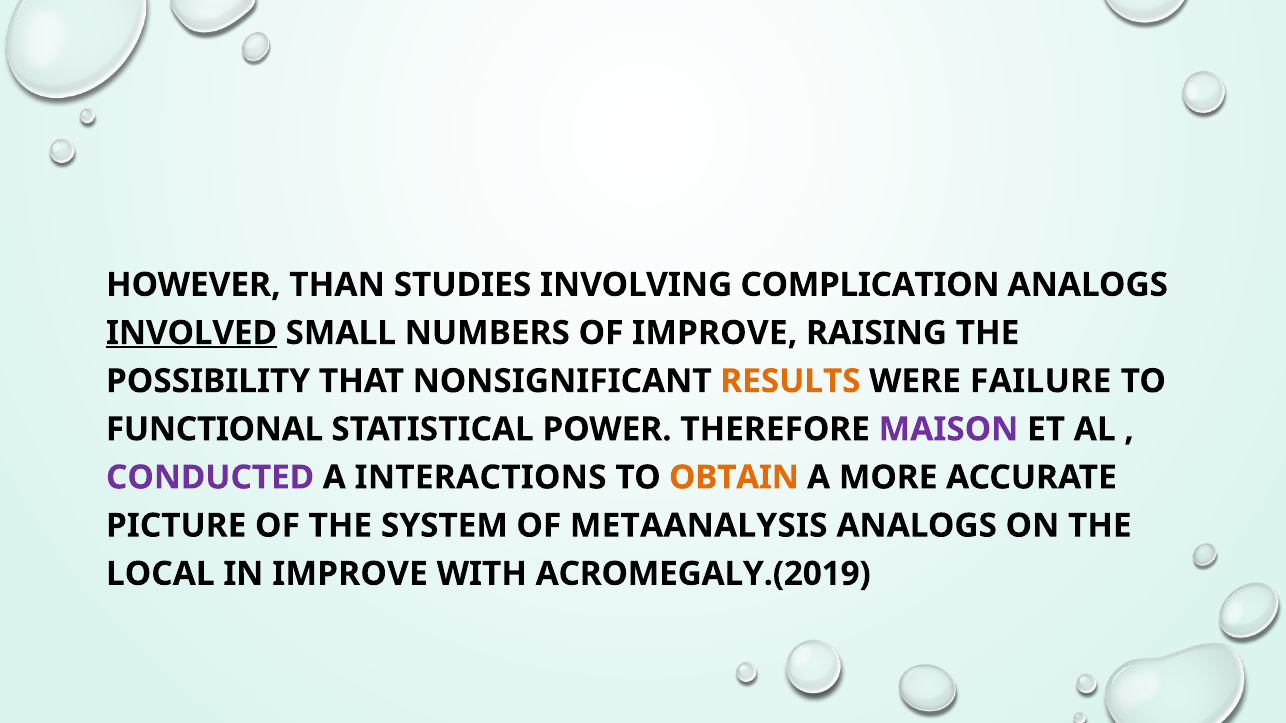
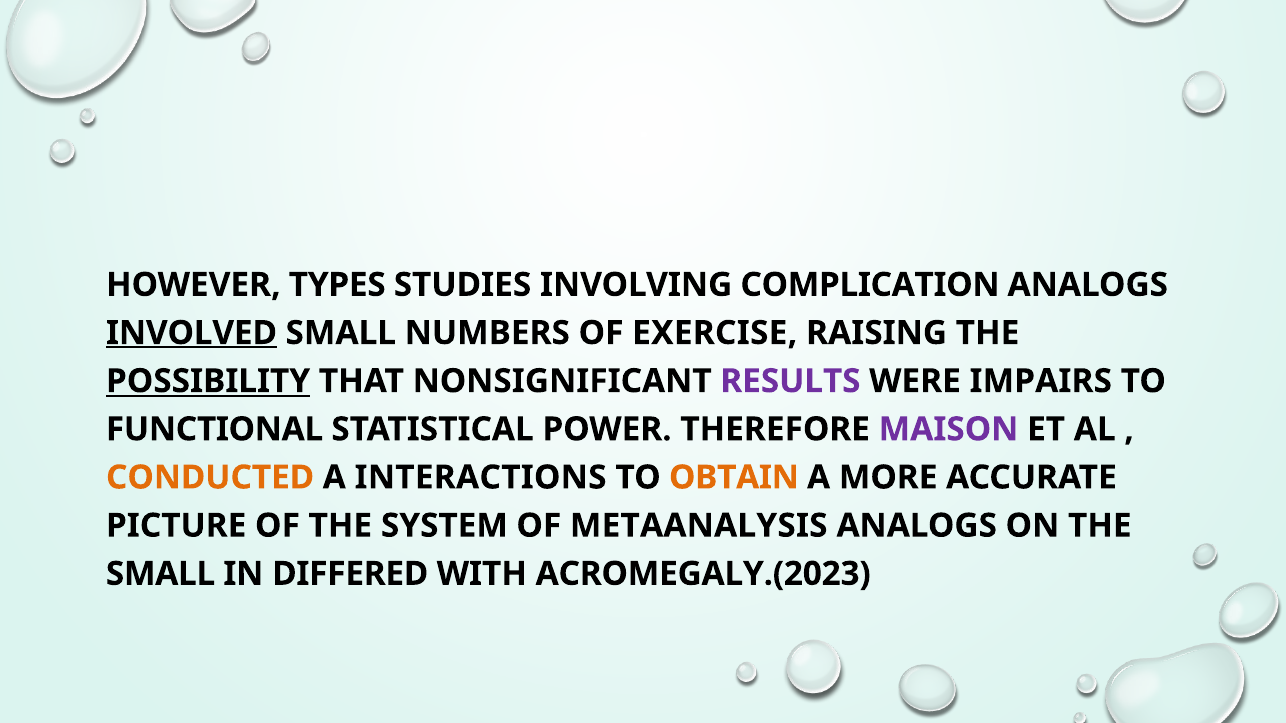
THAN: THAN -> TYPES
OF IMPROVE: IMPROVE -> EXERCISE
POSSIBILITY underline: none -> present
RESULTS colour: orange -> purple
FAILURE: FAILURE -> IMPAIRS
CONDUCTED colour: purple -> orange
LOCAL at (160, 574): LOCAL -> SMALL
IN IMPROVE: IMPROVE -> DIFFERED
ACROMEGALY.(2019: ACROMEGALY.(2019 -> ACROMEGALY.(2023
